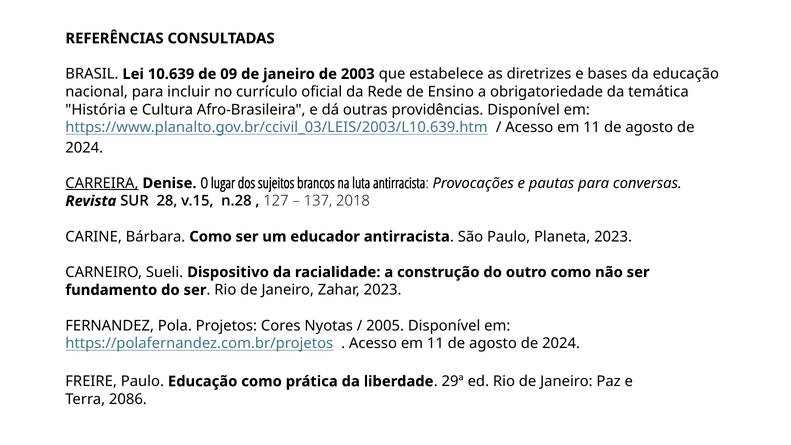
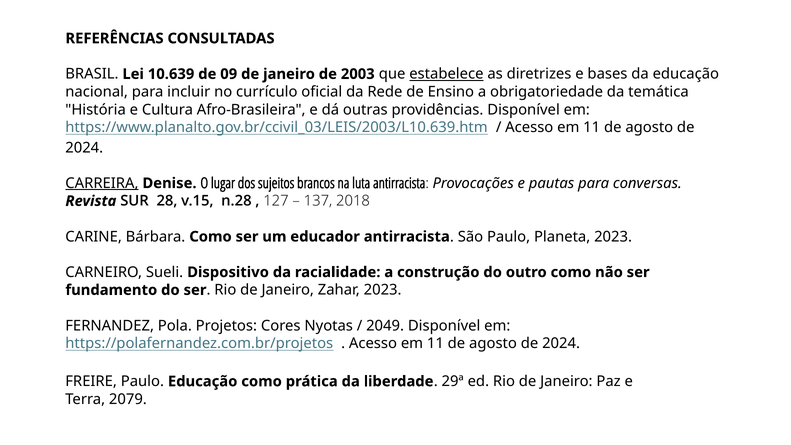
estabelece underline: none -> present
2005: 2005 -> 2049
2086: 2086 -> 2079
